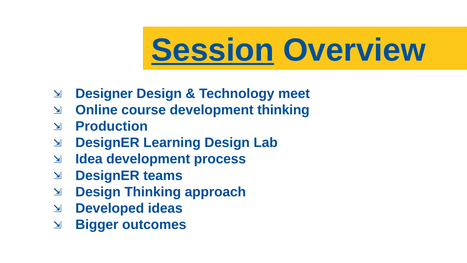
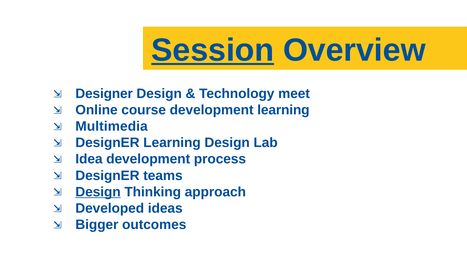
development thinking: thinking -> learning
Production: Production -> Multimedia
Design at (98, 192) underline: none -> present
